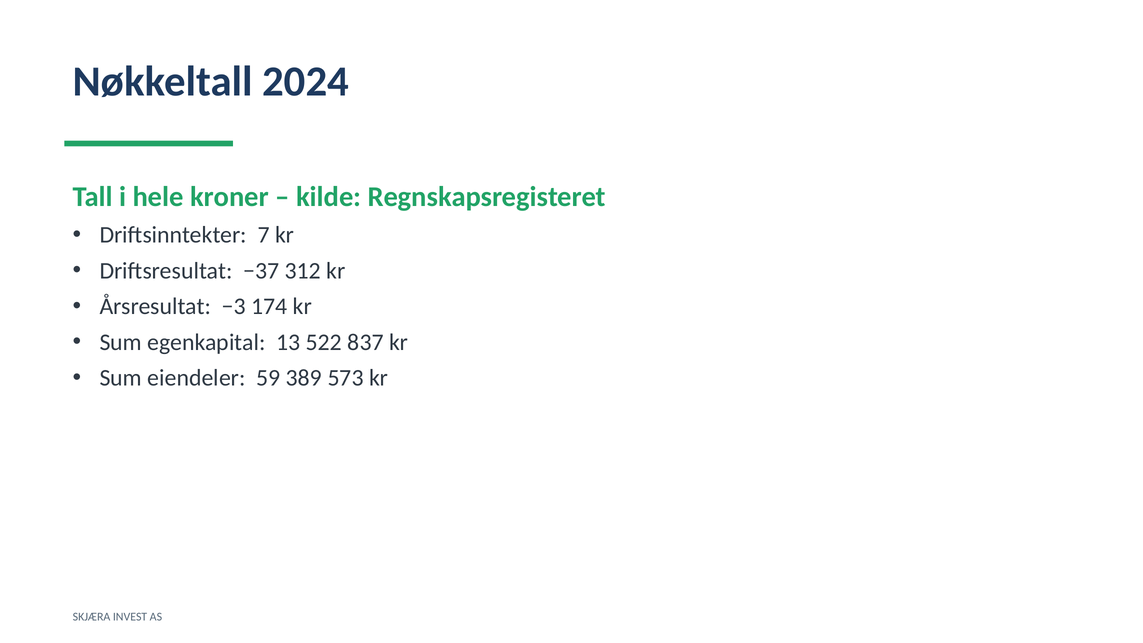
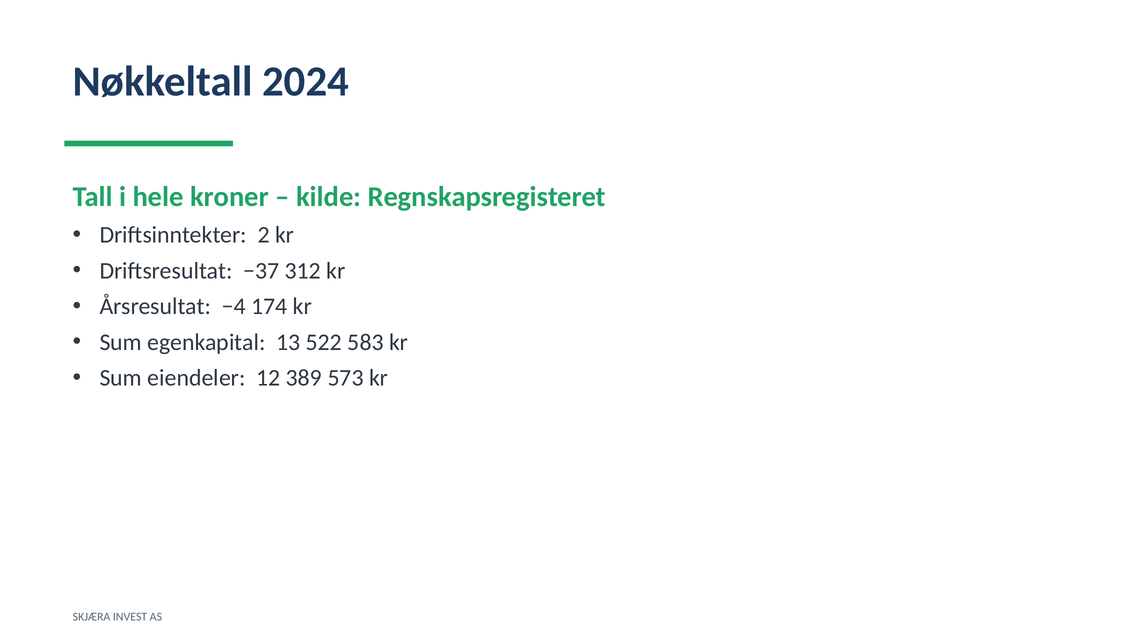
7: 7 -> 2
−3: −3 -> −4
837: 837 -> 583
59: 59 -> 12
